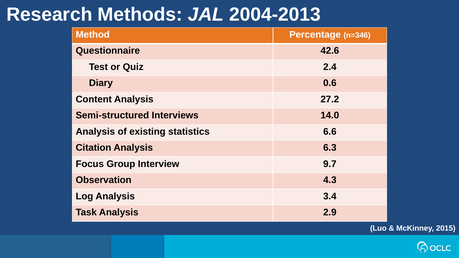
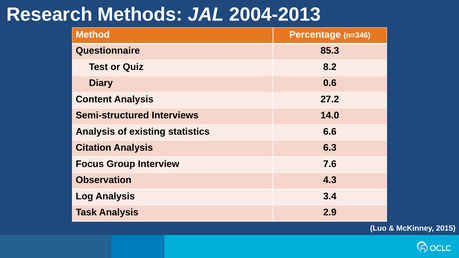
42.6: 42.6 -> 85.3
2.4: 2.4 -> 8.2
9.7: 9.7 -> 7.6
